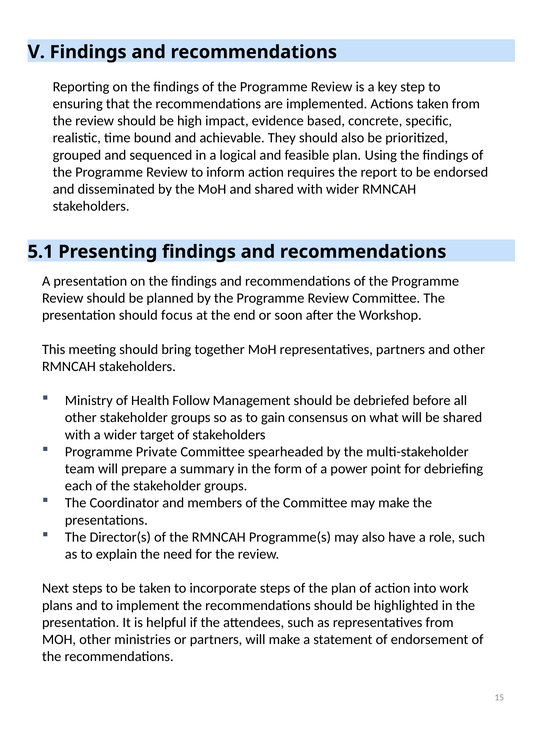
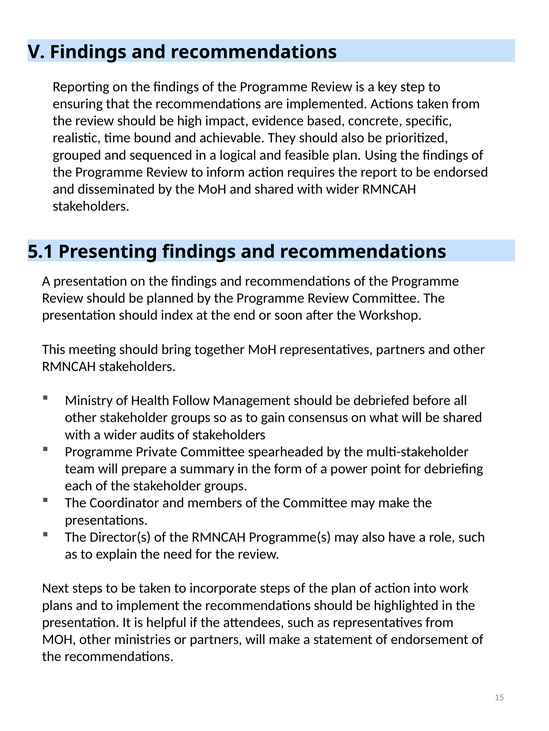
focus: focus -> index
target: target -> audits
